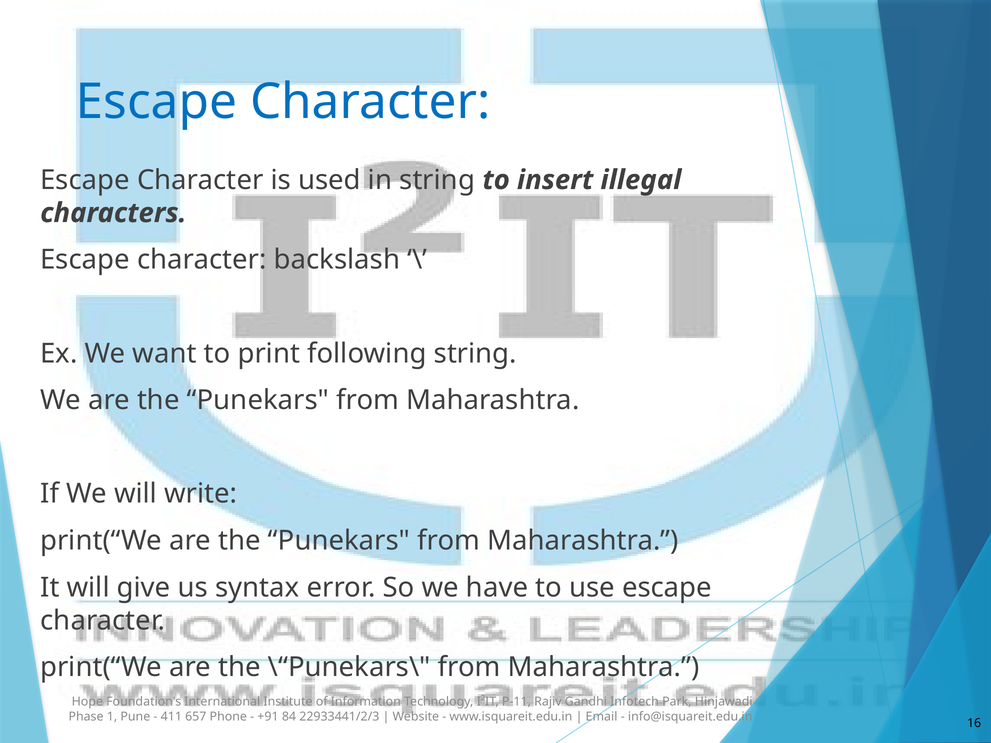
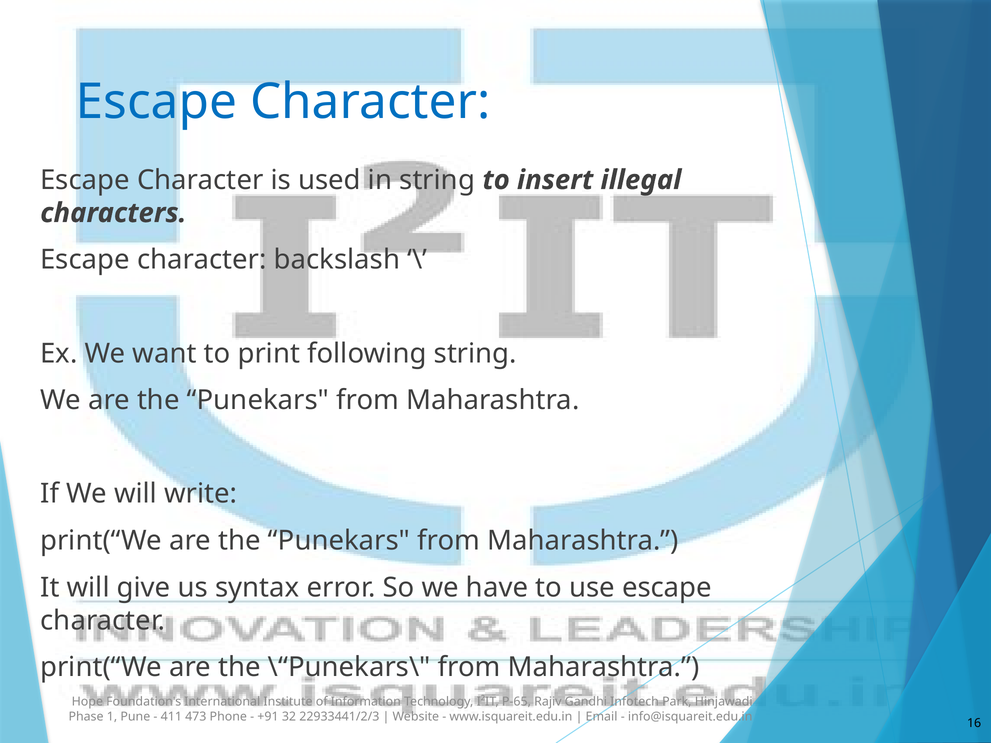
P-11: P-11 -> P-65
657: 657 -> 473
84: 84 -> 32
